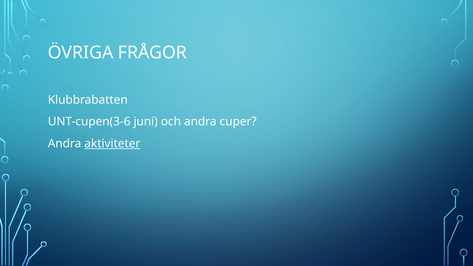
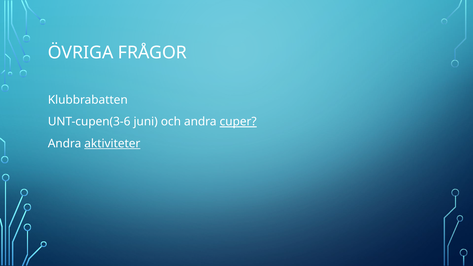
cuper underline: none -> present
